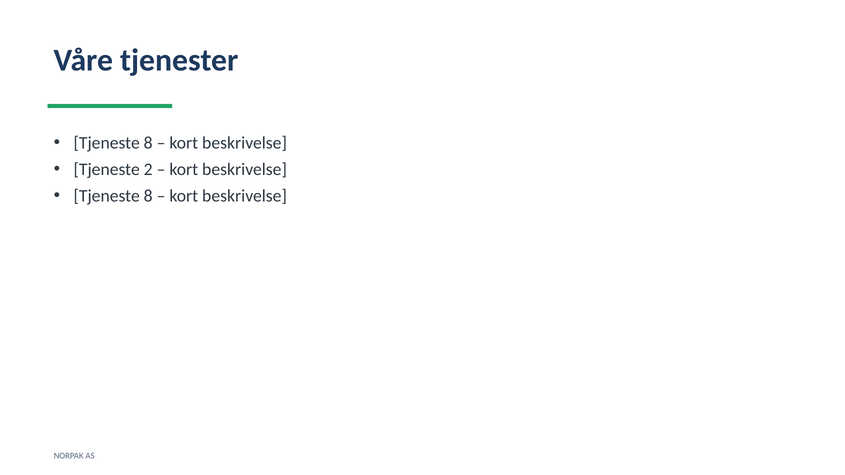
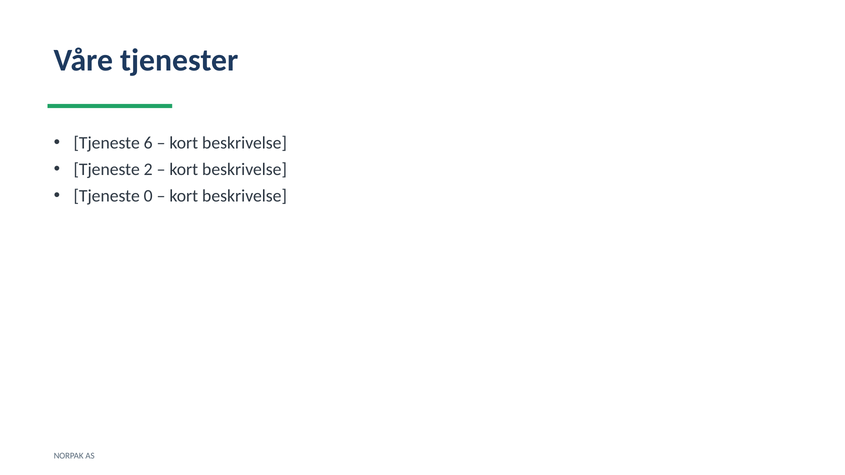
8 at (148, 143): 8 -> 6
8 at (148, 196): 8 -> 0
